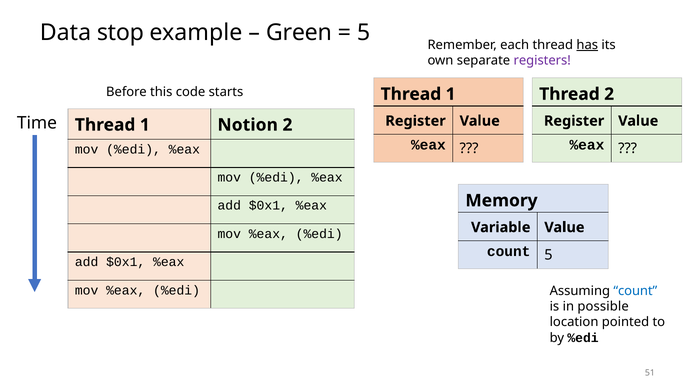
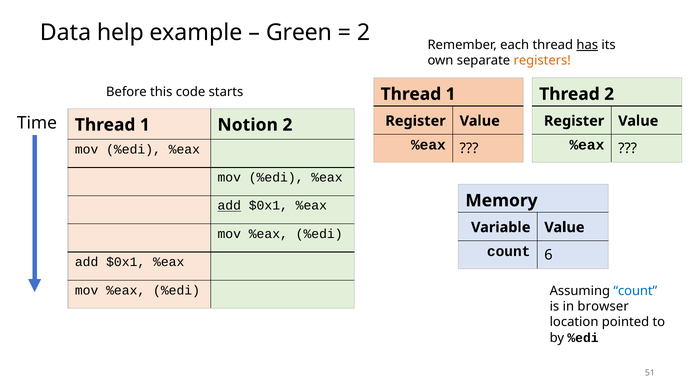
stop: stop -> help
5 at (364, 32): 5 -> 2
registers colour: purple -> orange
add at (229, 206) underline: none -> present
count 5: 5 -> 6
possible: possible -> browser
